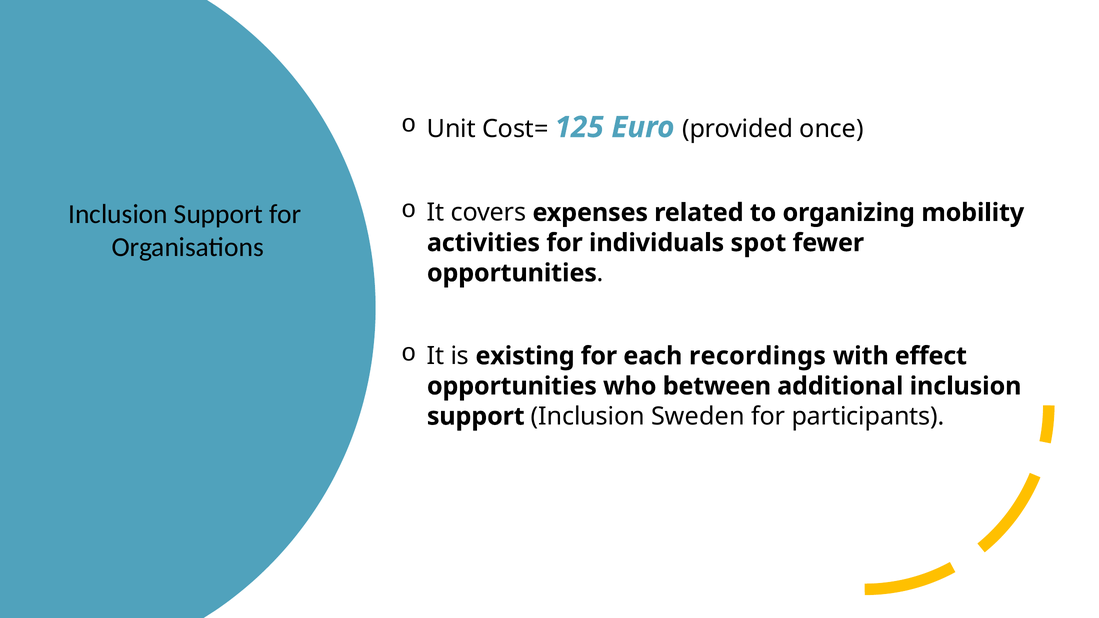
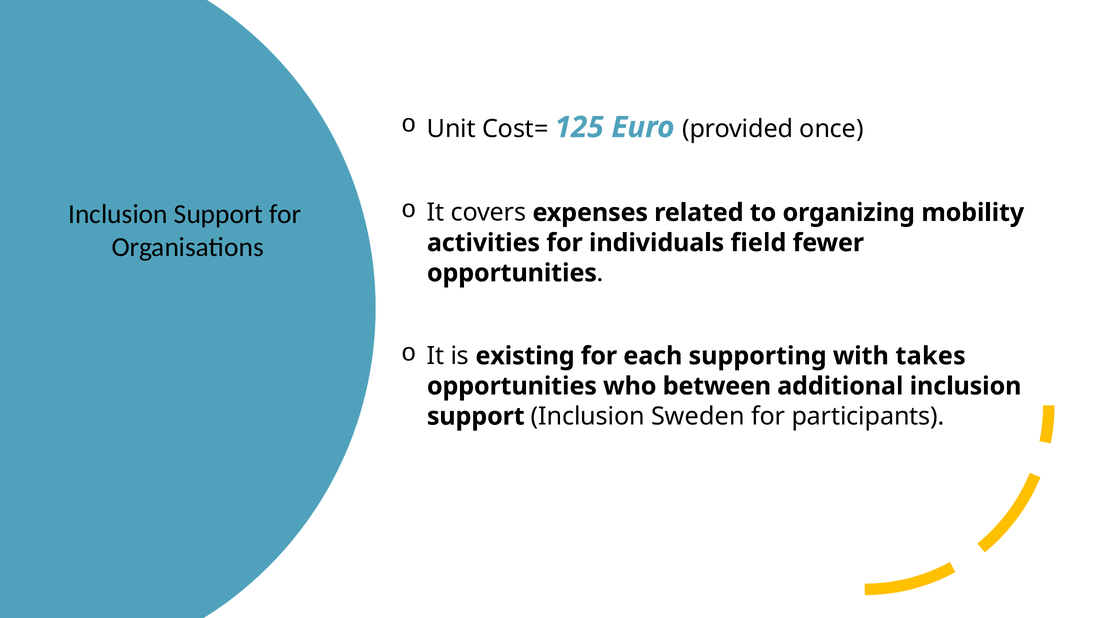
spot: spot -> field
recordings: recordings -> supporting
effect: effect -> takes
